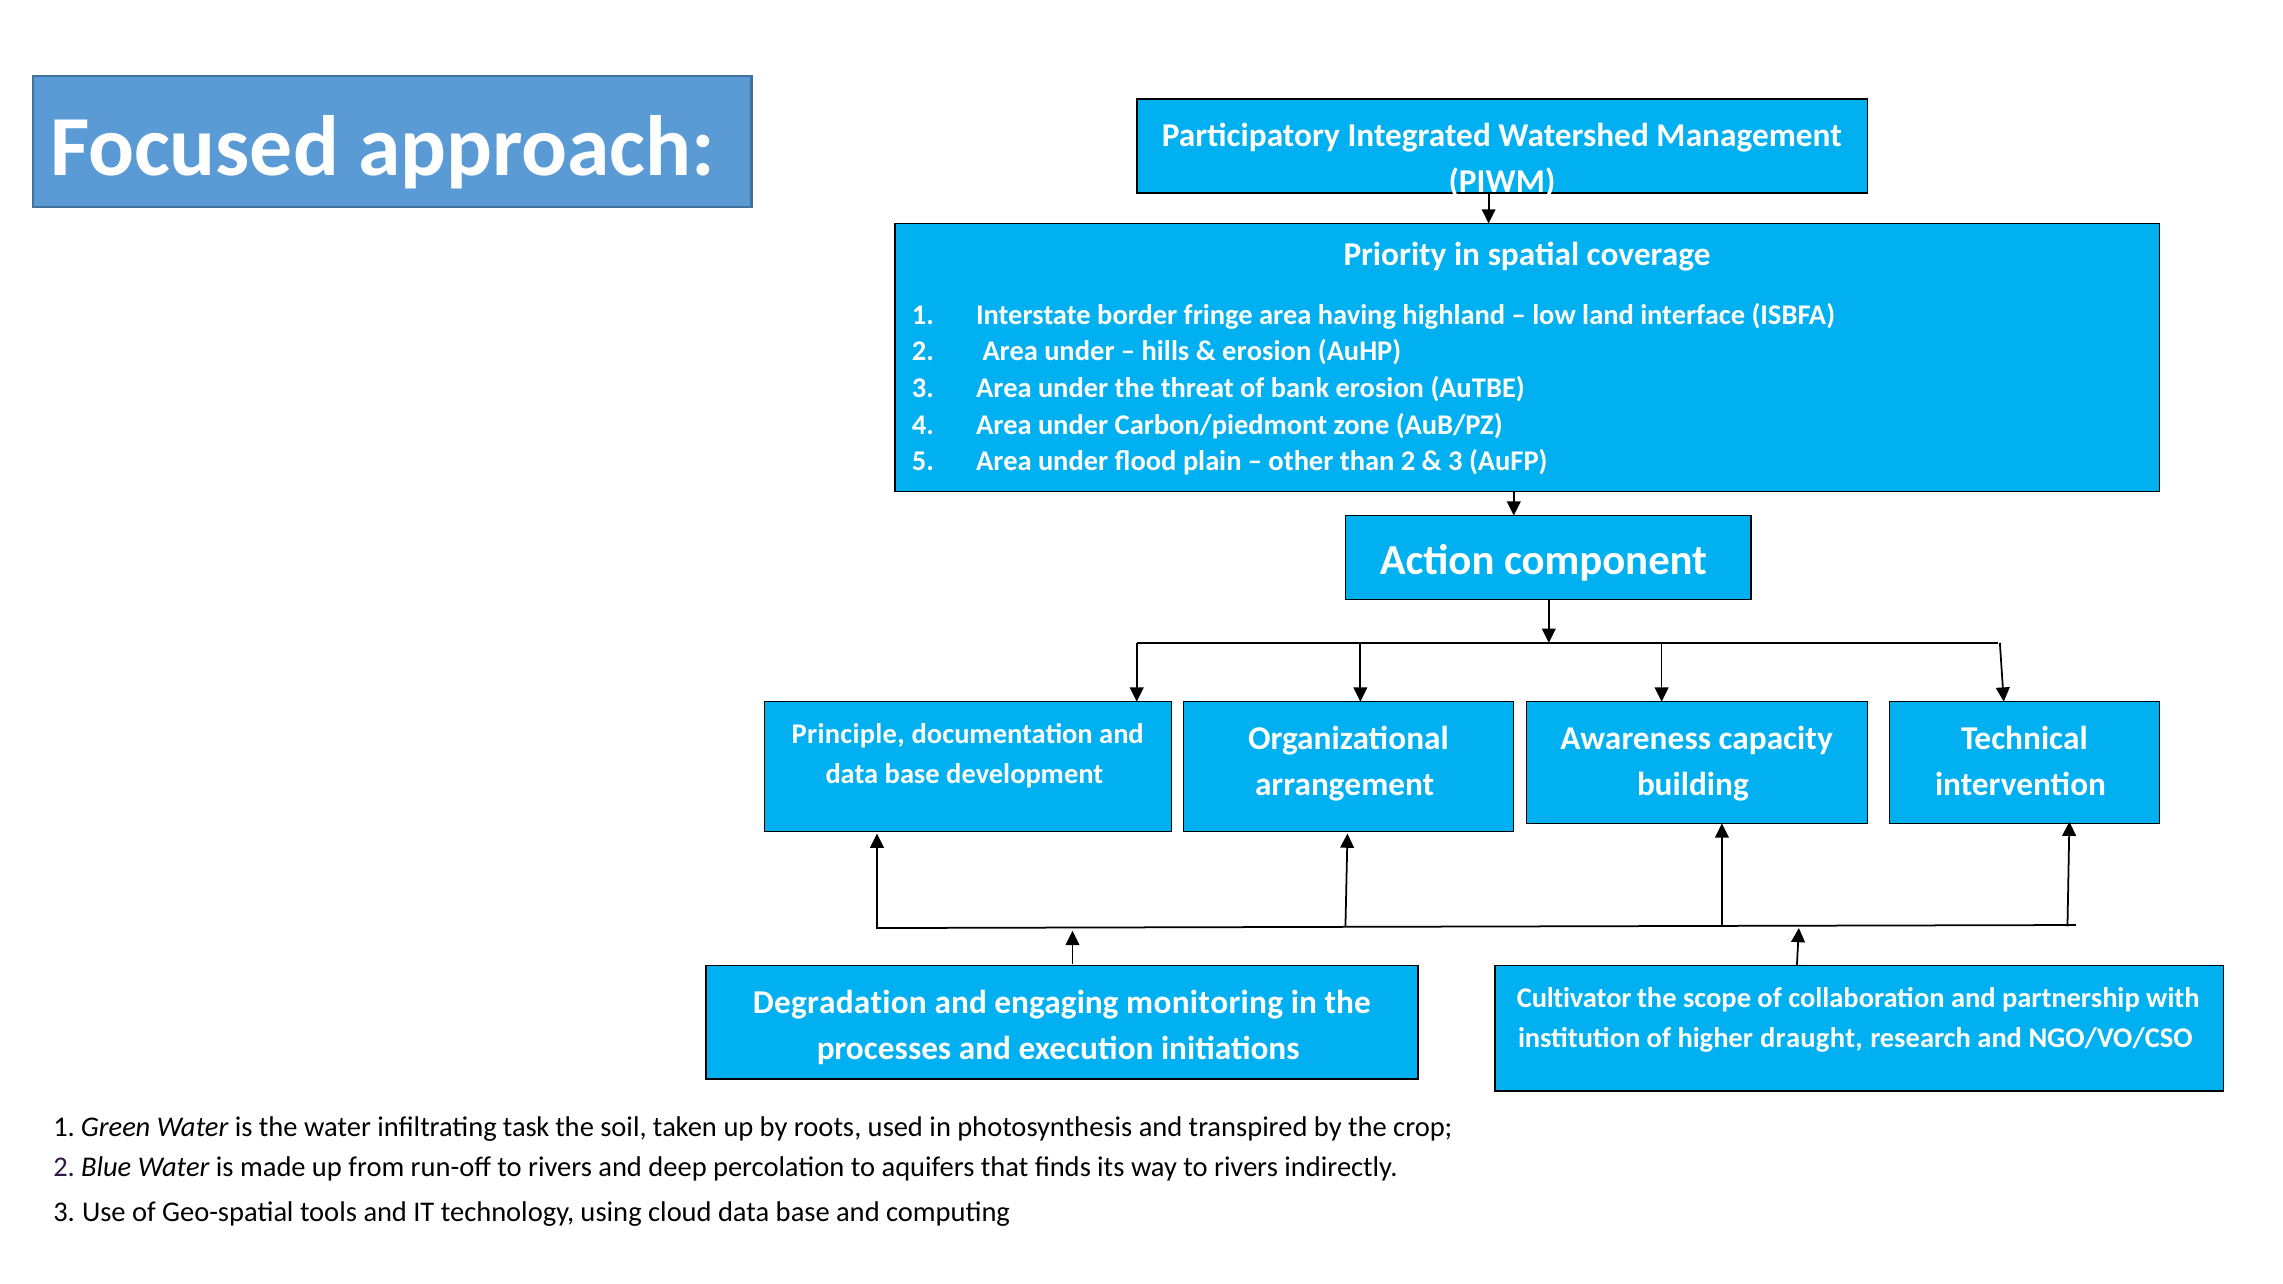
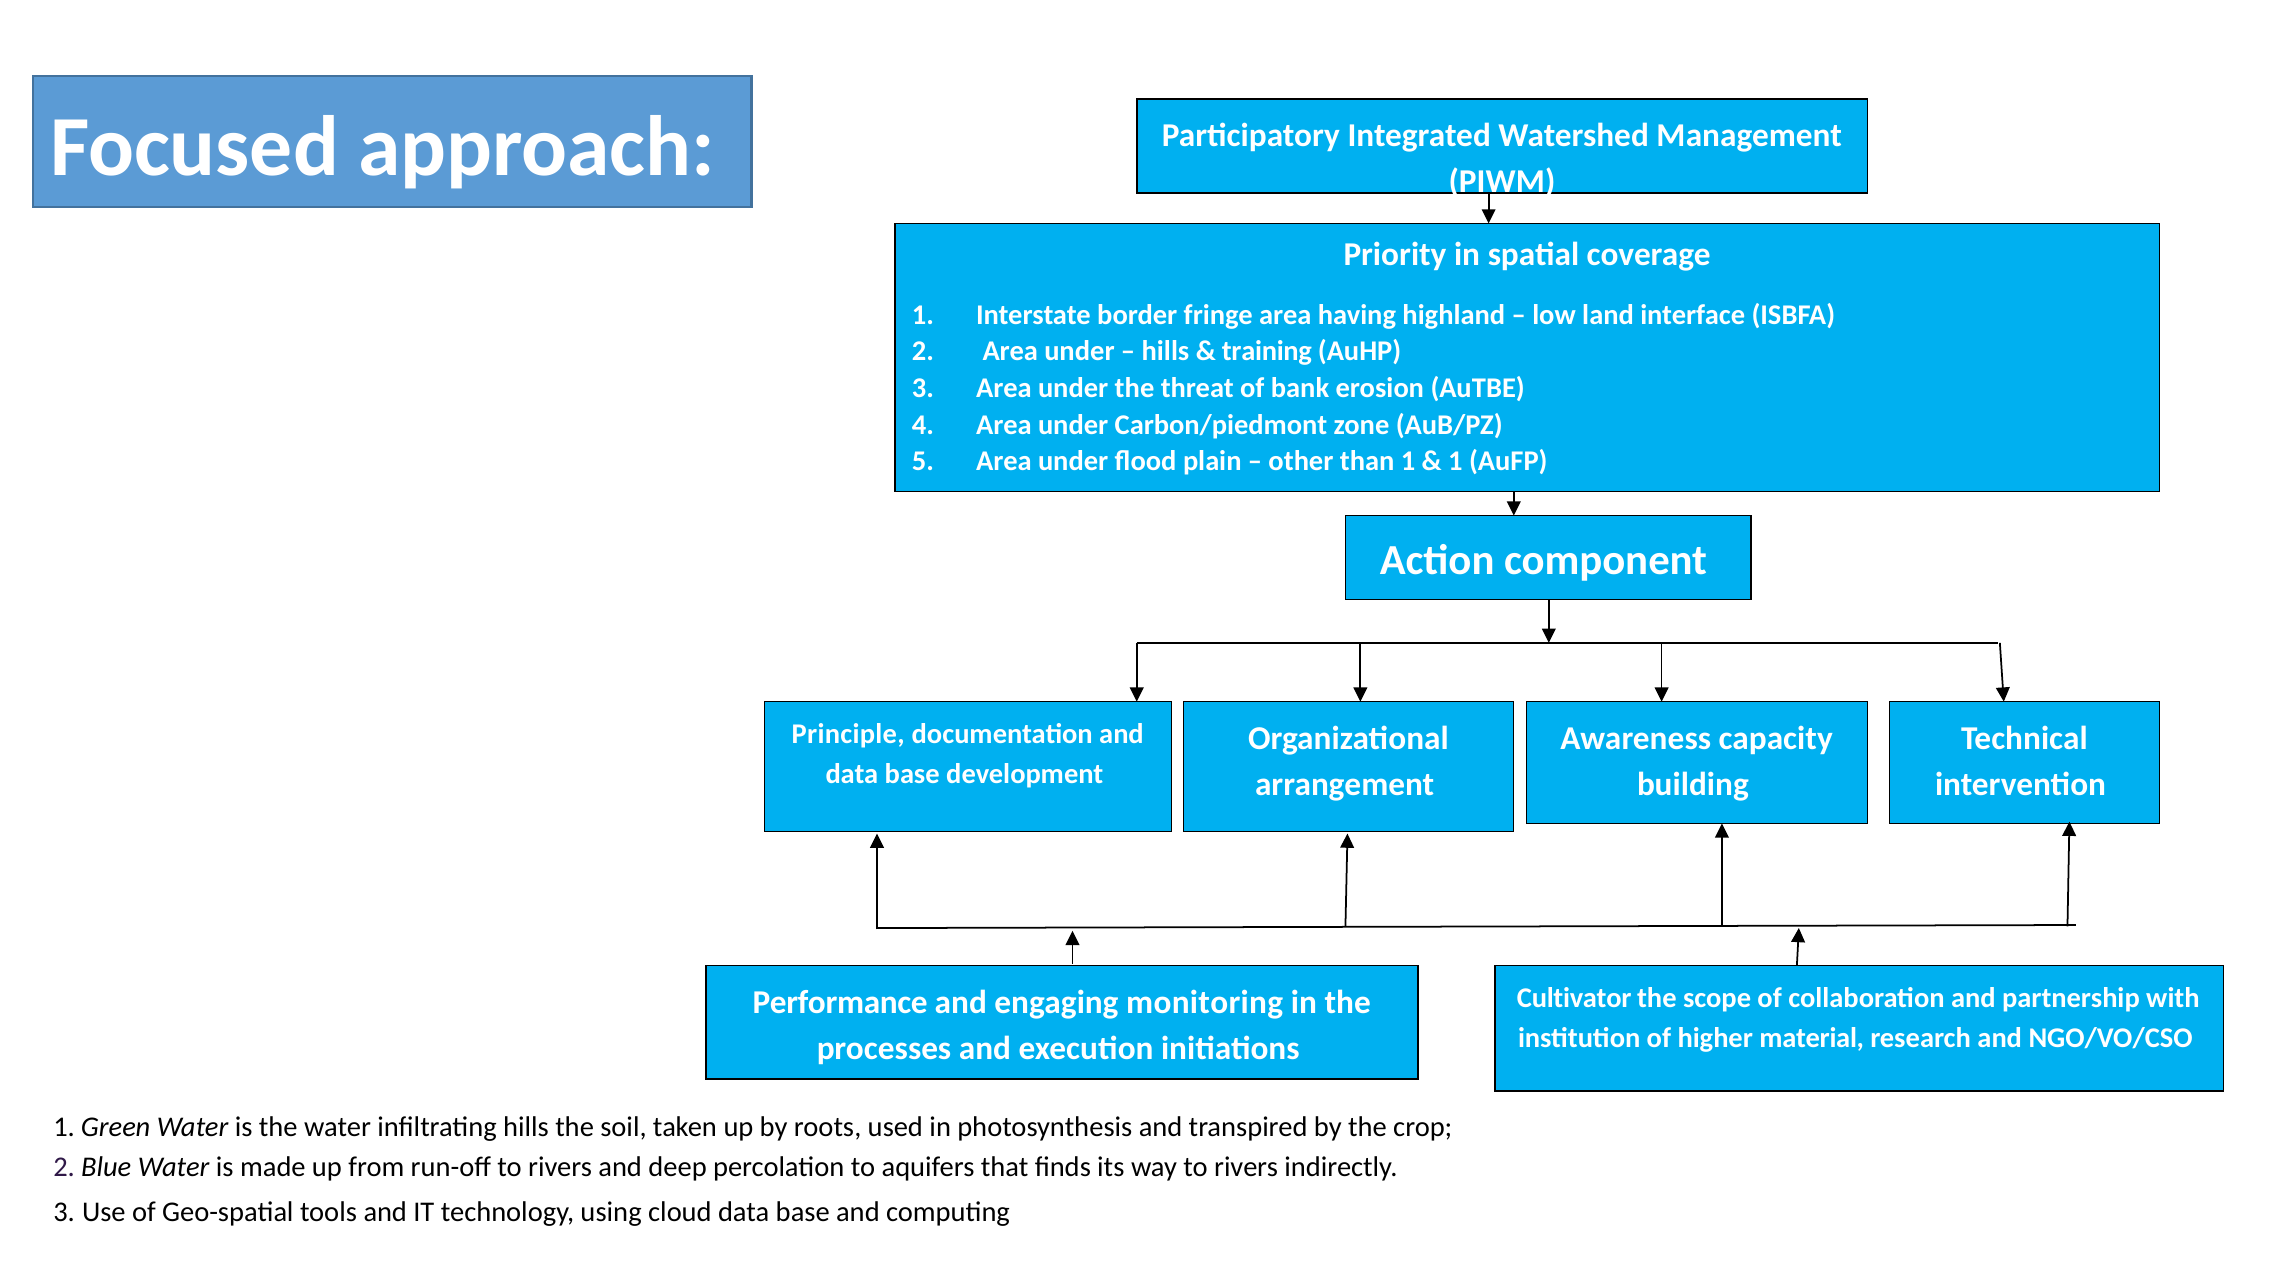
erosion at (1267, 352): erosion -> training
than 2: 2 -> 1
3 at (1455, 461): 3 -> 1
Degradation: Degradation -> Performance
draught: draught -> material
infiltrating task: task -> hills
